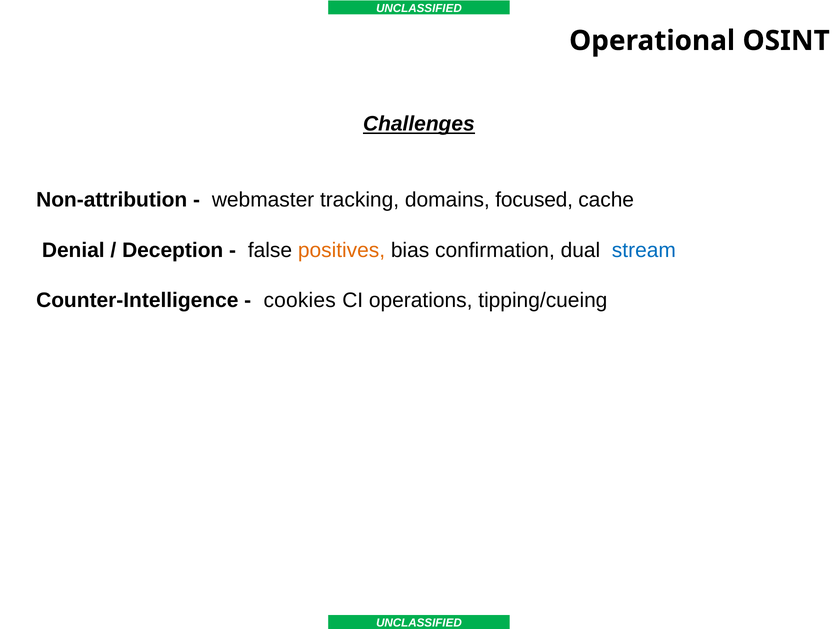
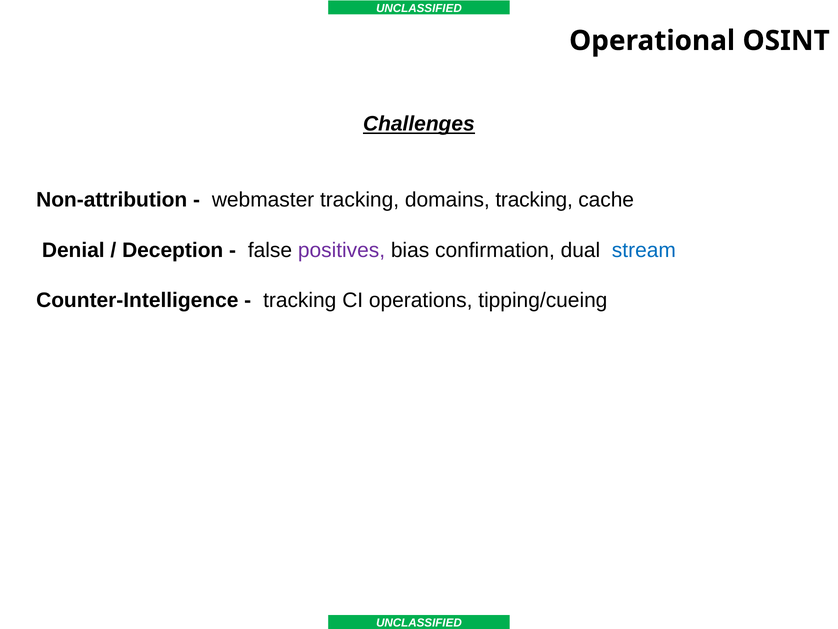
domains focused: focused -> tracking
positives colour: orange -> purple
cookies at (300, 300): cookies -> tracking
